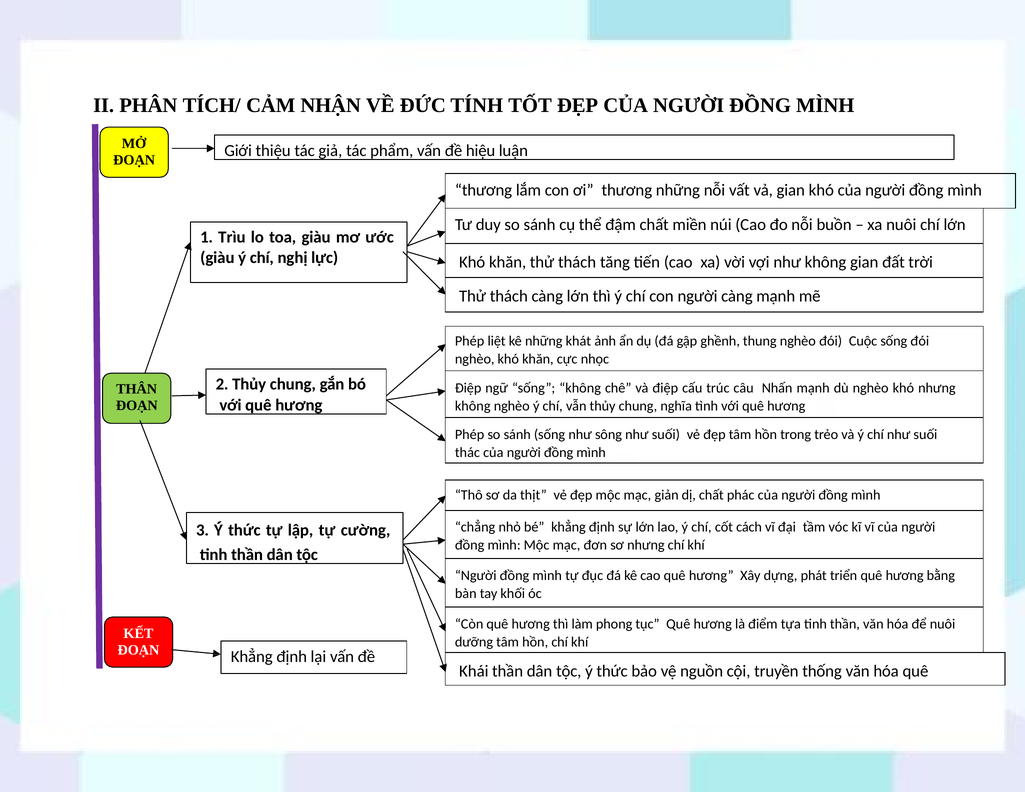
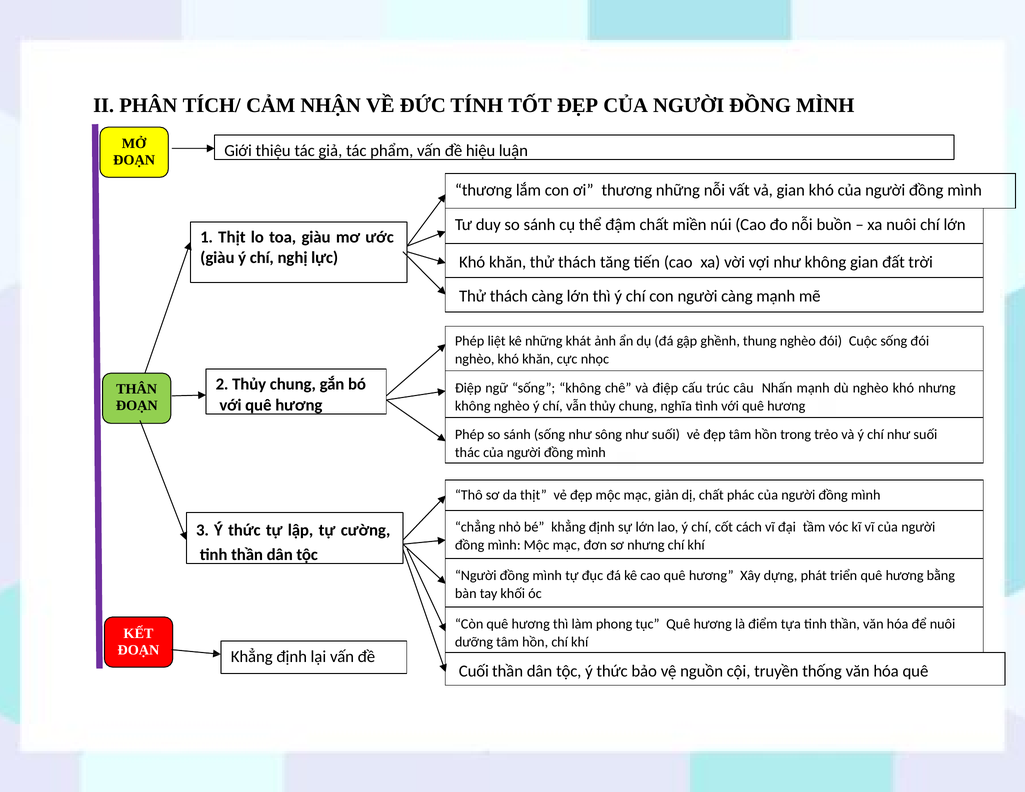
1 Trìu: Trìu -> Thịt
Khái: Khái -> Cuối
